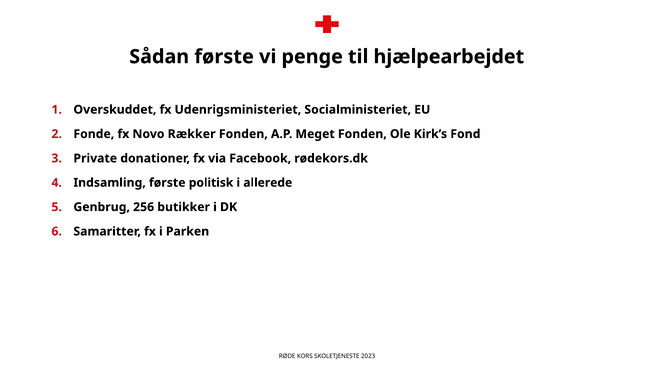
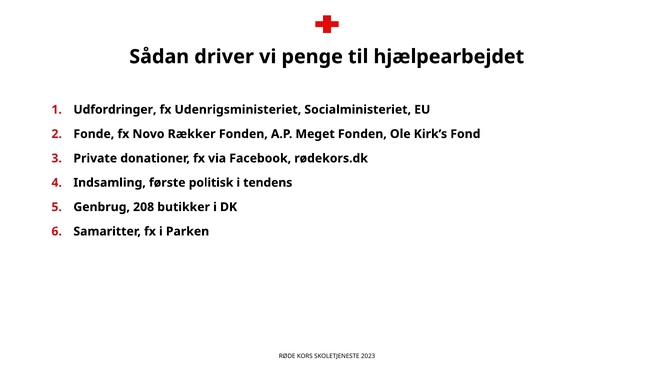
Sådan første: første -> driver
Overskuddet: Overskuddet -> Udfordringer
allerede: allerede -> tendens
256: 256 -> 208
